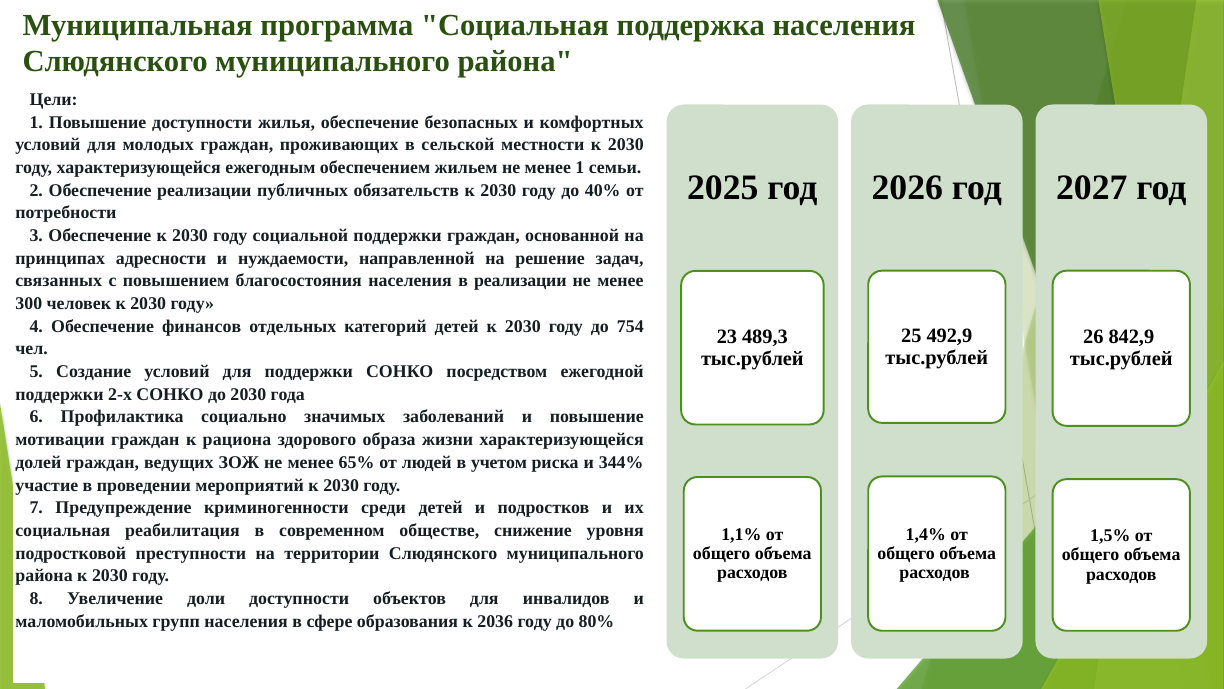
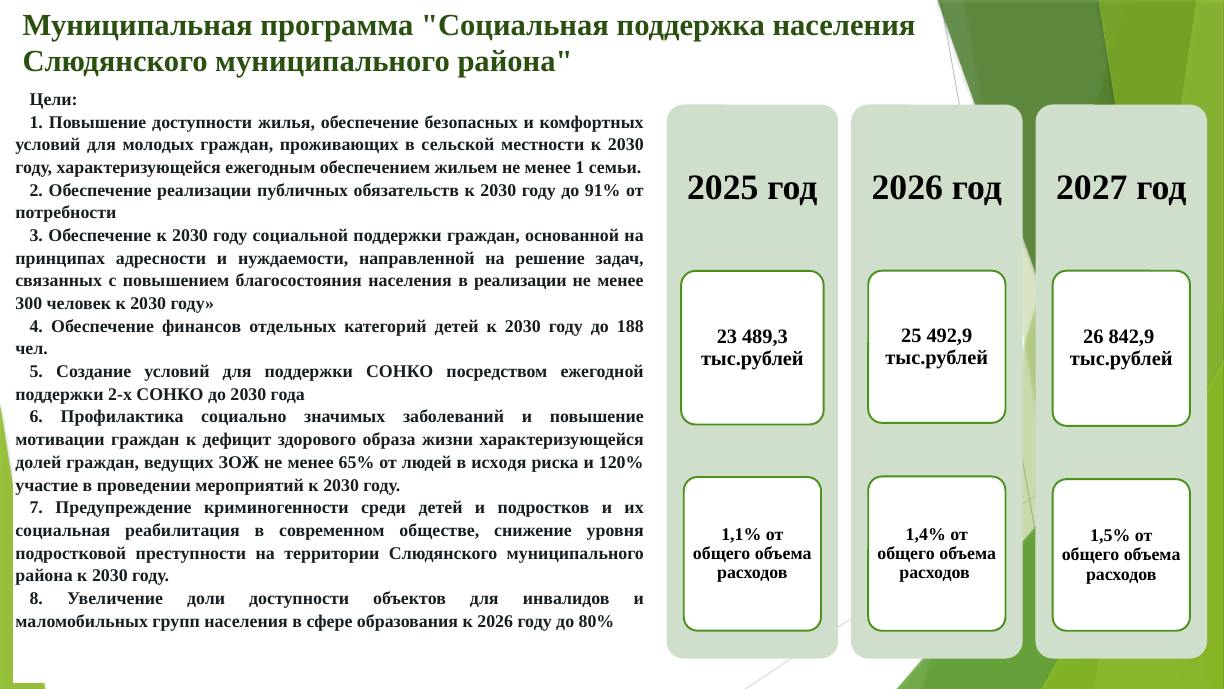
40%: 40% -> 91%
754: 754 -> 188
рациона: рациона -> дефицит
учетом: учетом -> исходя
344%: 344% -> 120%
к 2036: 2036 -> 2026
